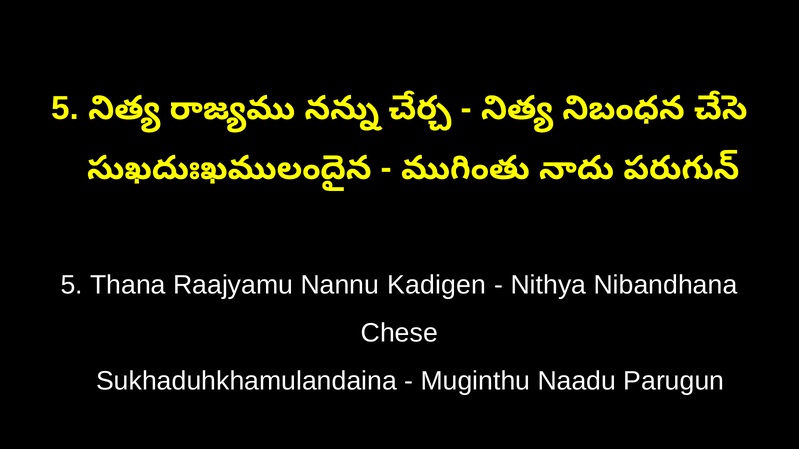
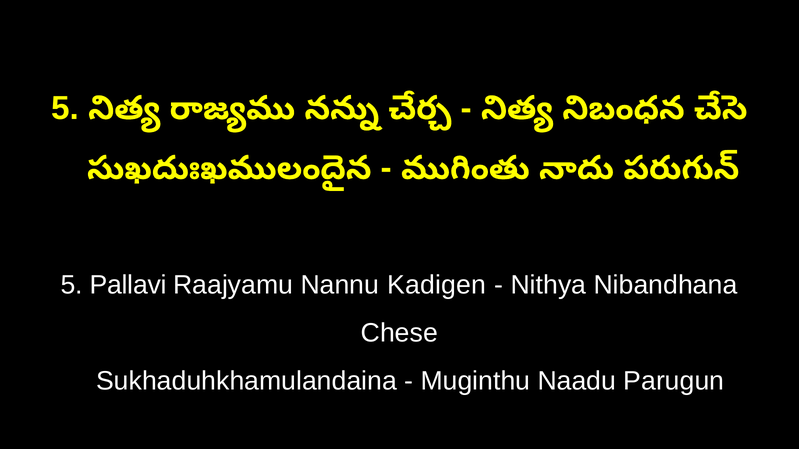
Thana: Thana -> Pallavi
